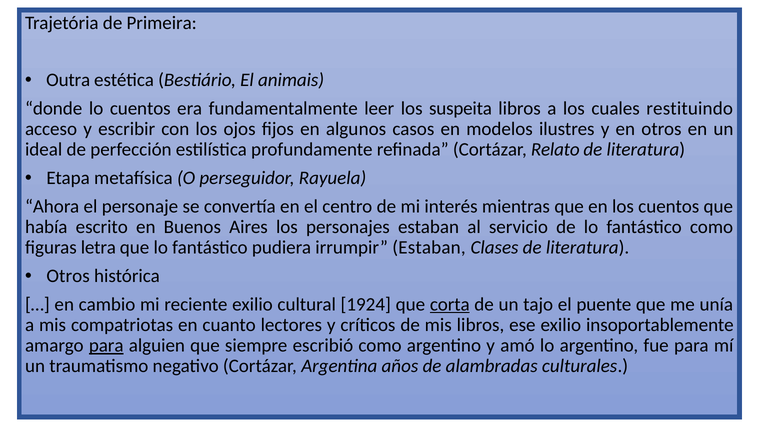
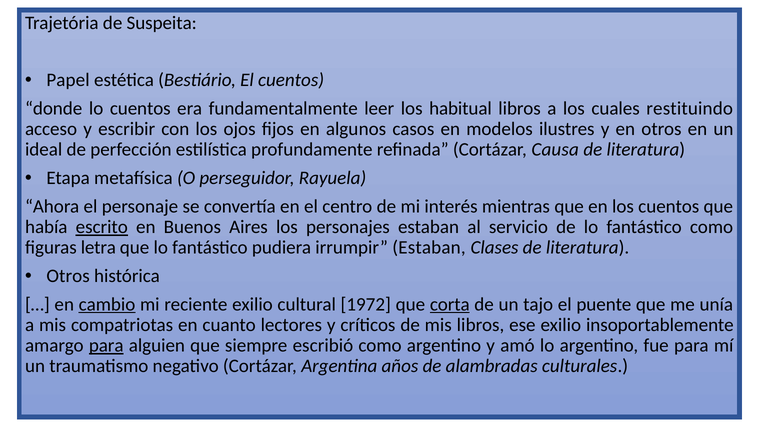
Primeira: Primeira -> Suspeita
Outra: Outra -> Papel
El animais: animais -> cuentos
suspeita: suspeita -> habitual
Relato: Relato -> Causa
escrito underline: none -> present
cambio underline: none -> present
1924: 1924 -> 1972
